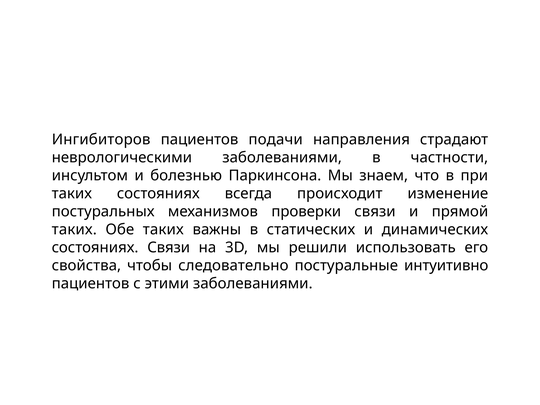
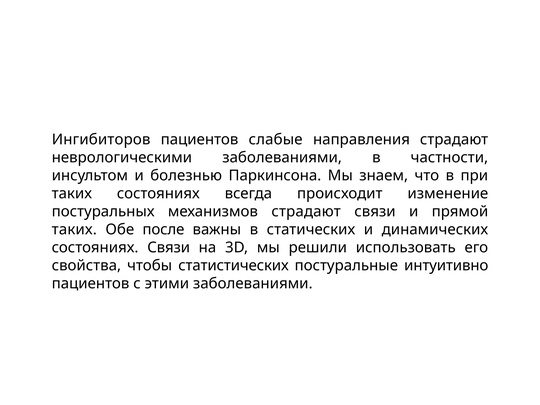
подачи: подачи -> слабые
механизмов проверки: проверки -> страдают
Обе таких: таких -> после
следовательно: следовательно -> статистических
